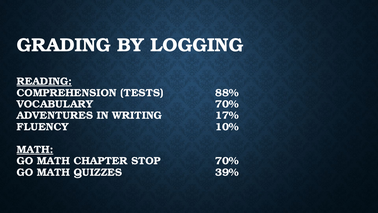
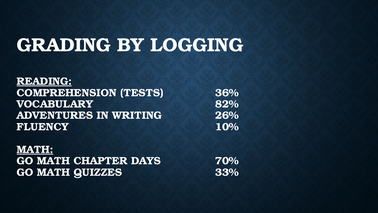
88%: 88% -> 36%
VOCABULARY 70%: 70% -> 82%
17%: 17% -> 26%
STOP: STOP -> DAYS
39%: 39% -> 33%
